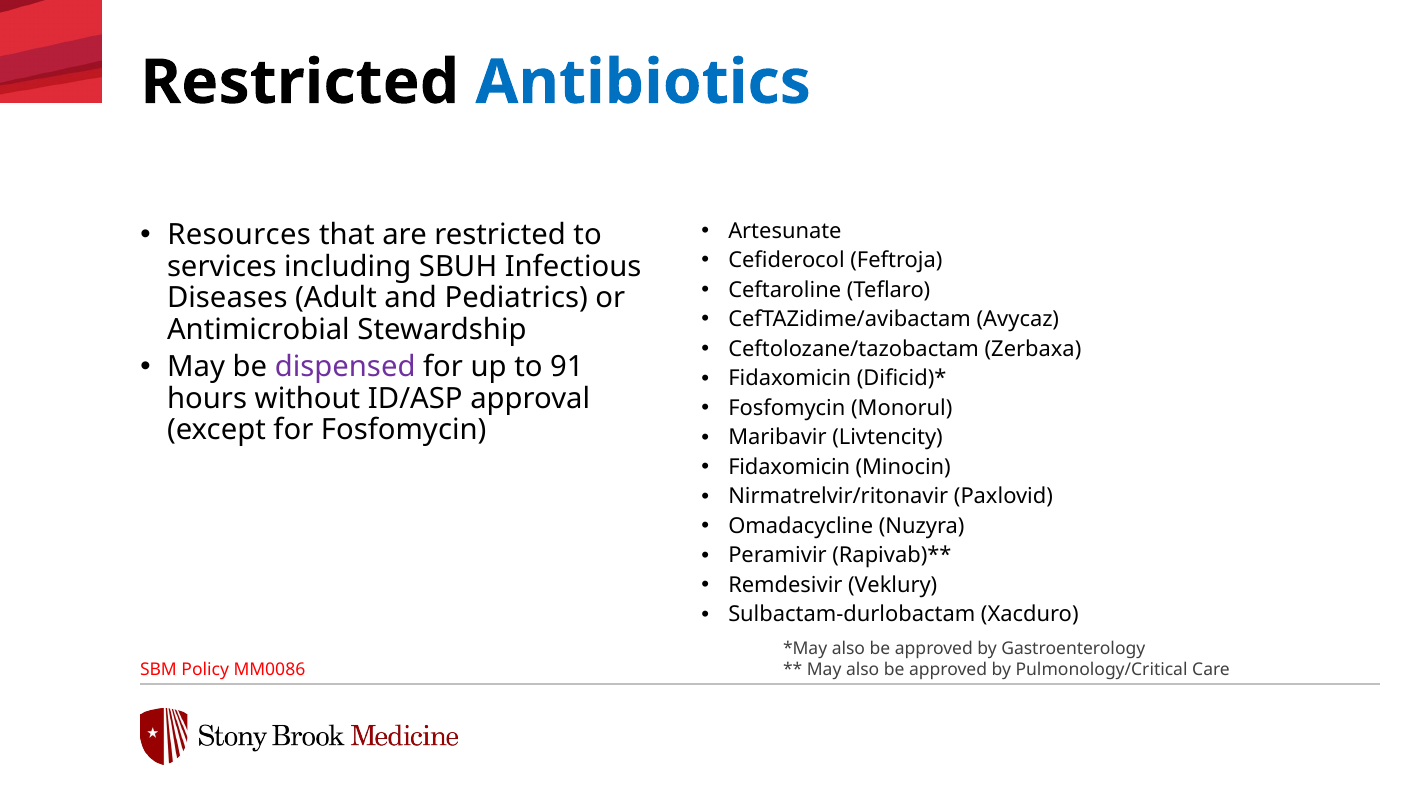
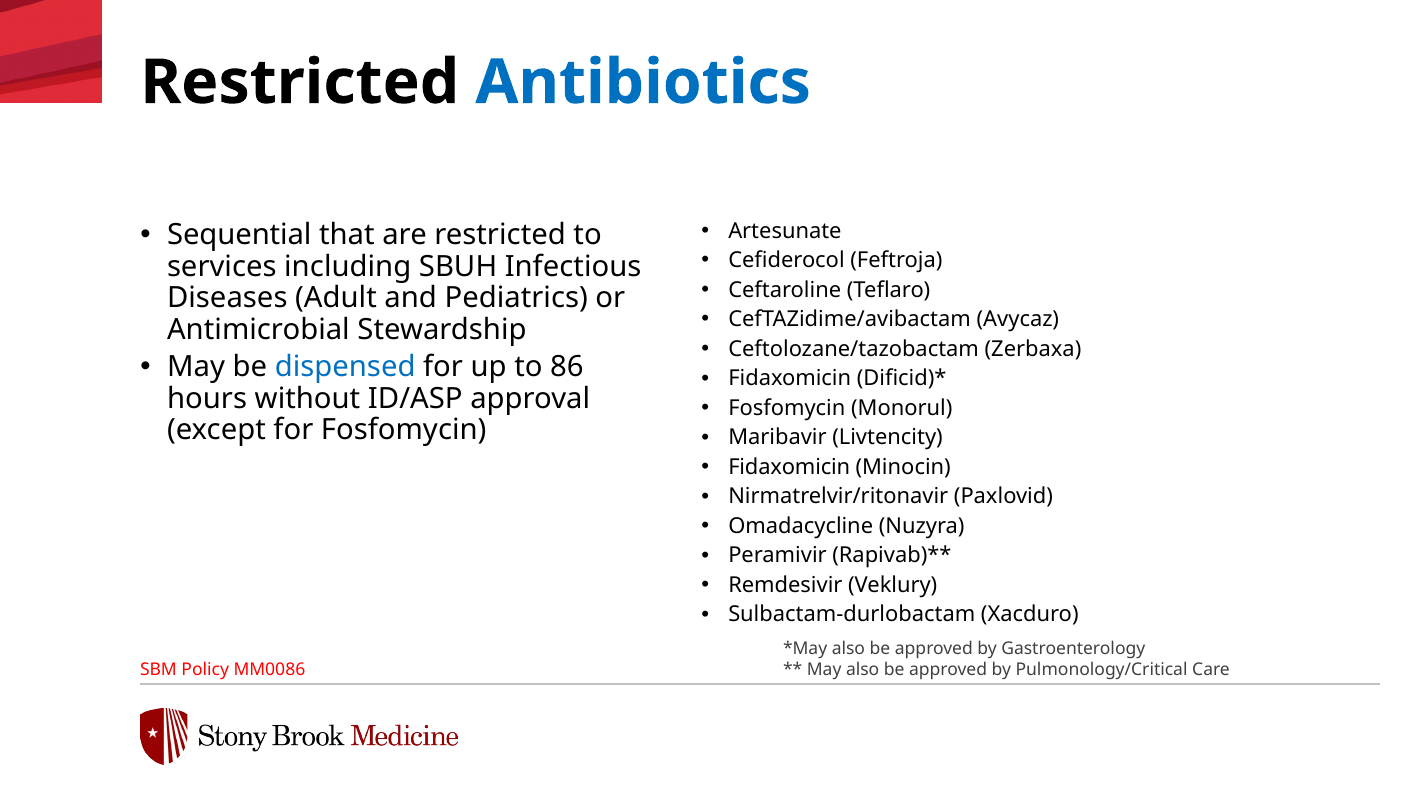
Resources: Resources -> Sequential
dispensed colour: purple -> blue
91: 91 -> 86
